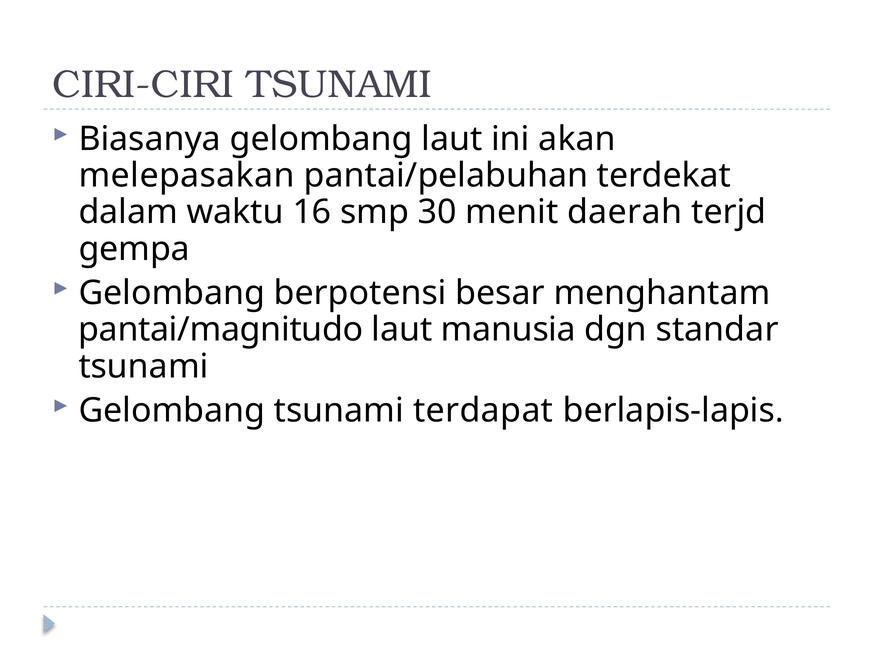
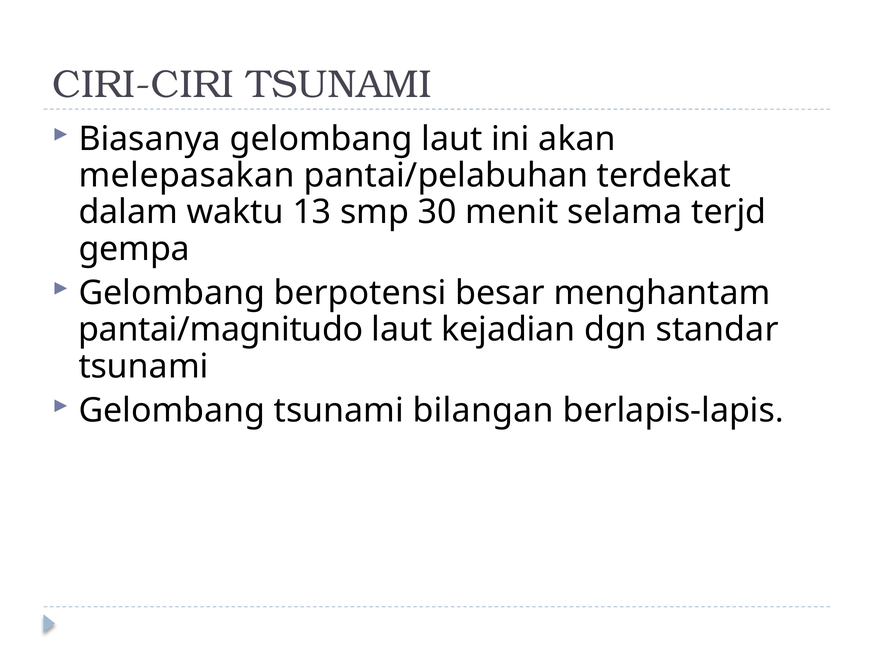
16: 16 -> 13
daerah: daerah -> selama
manusia: manusia -> kejadian
terdapat: terdapat -> bilangan
